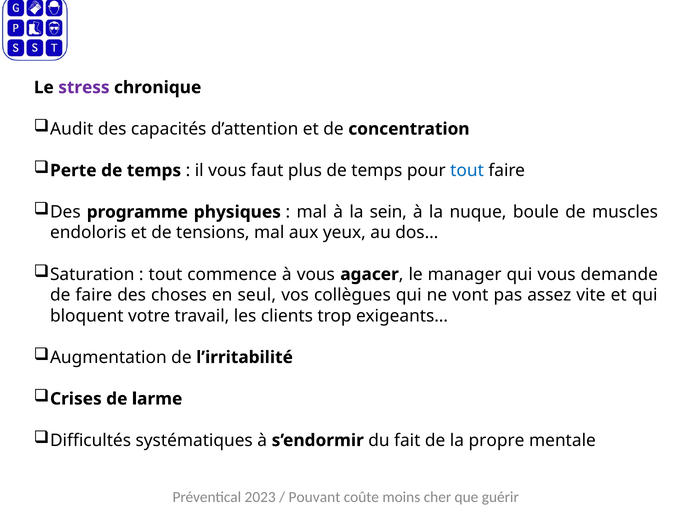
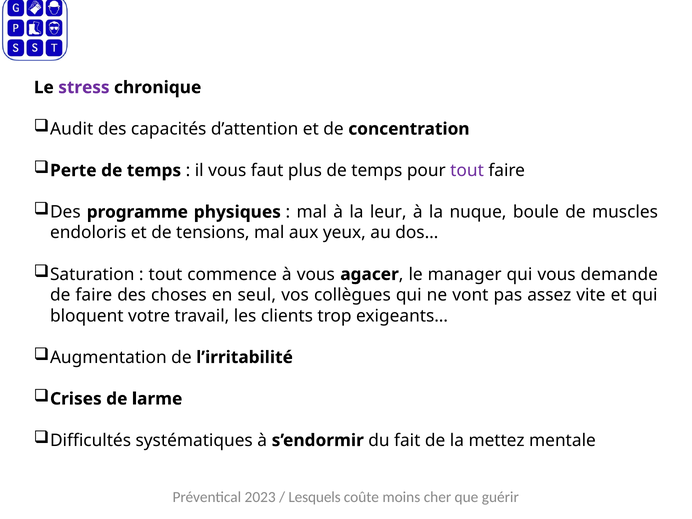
tout at (467, 171) colour: blue -> purple
sein: sein -> leur
propre: propre -> mettez
Pouvant: Pouvant -> Lesquels
